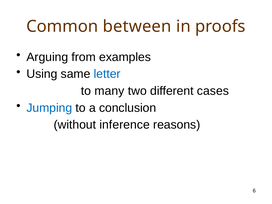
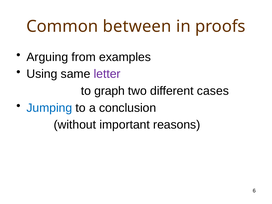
letter colour: blue -> purple
many: many -> graph
inference: inference -> important
